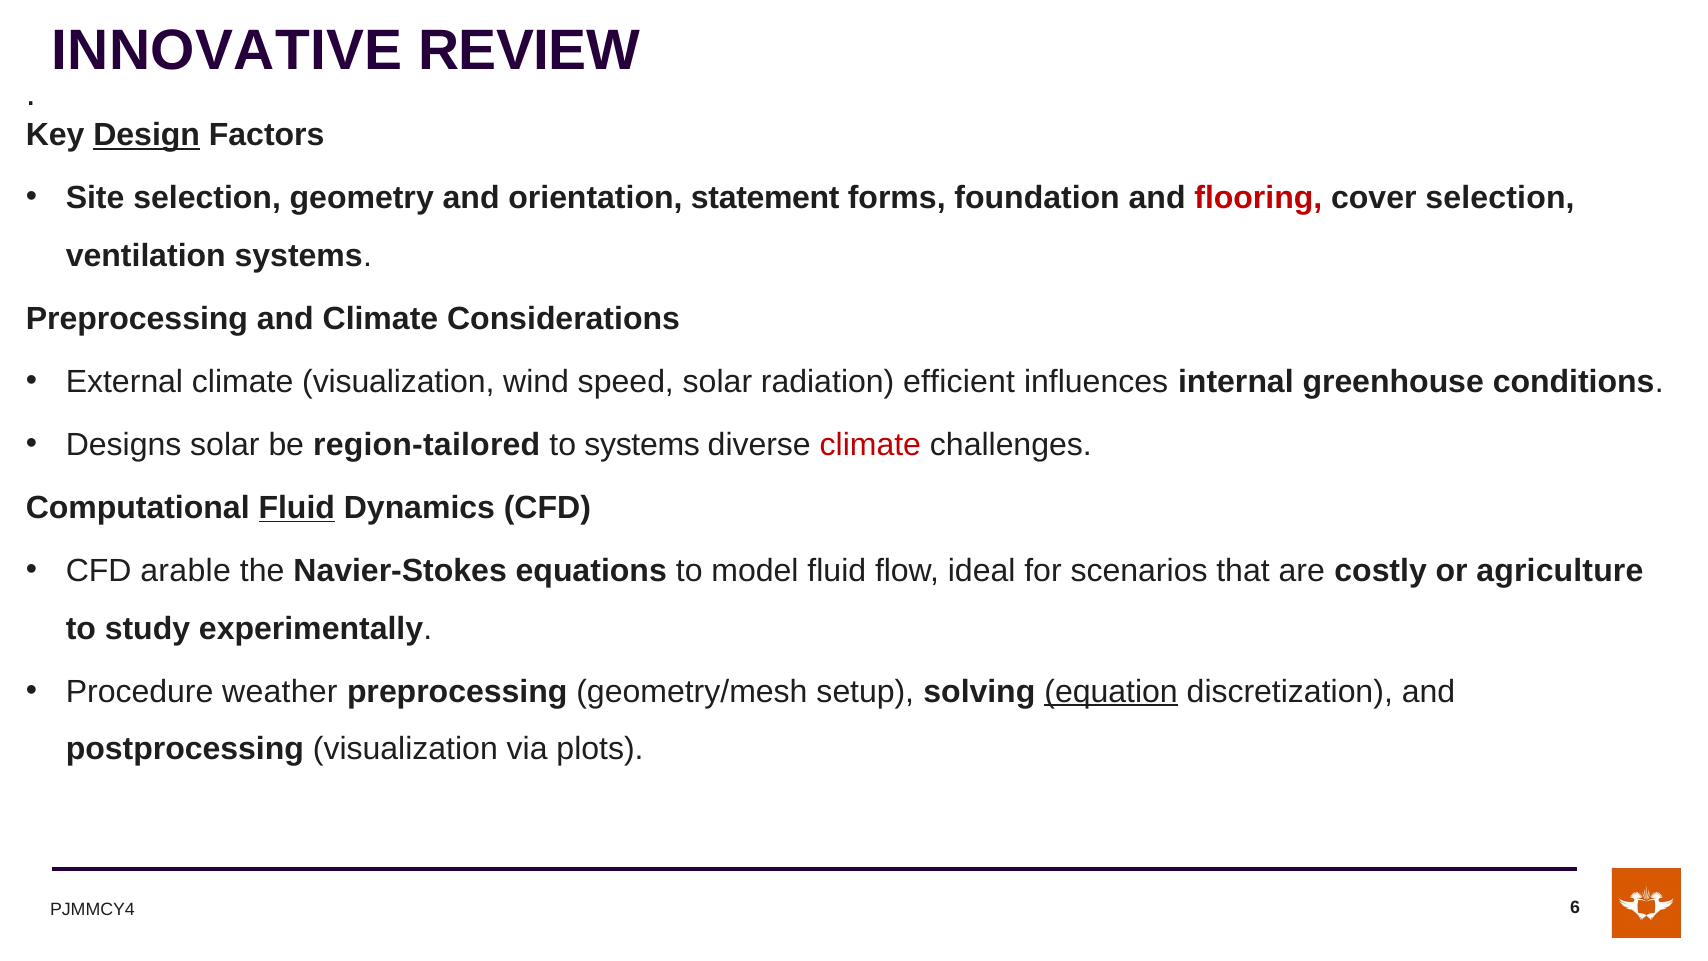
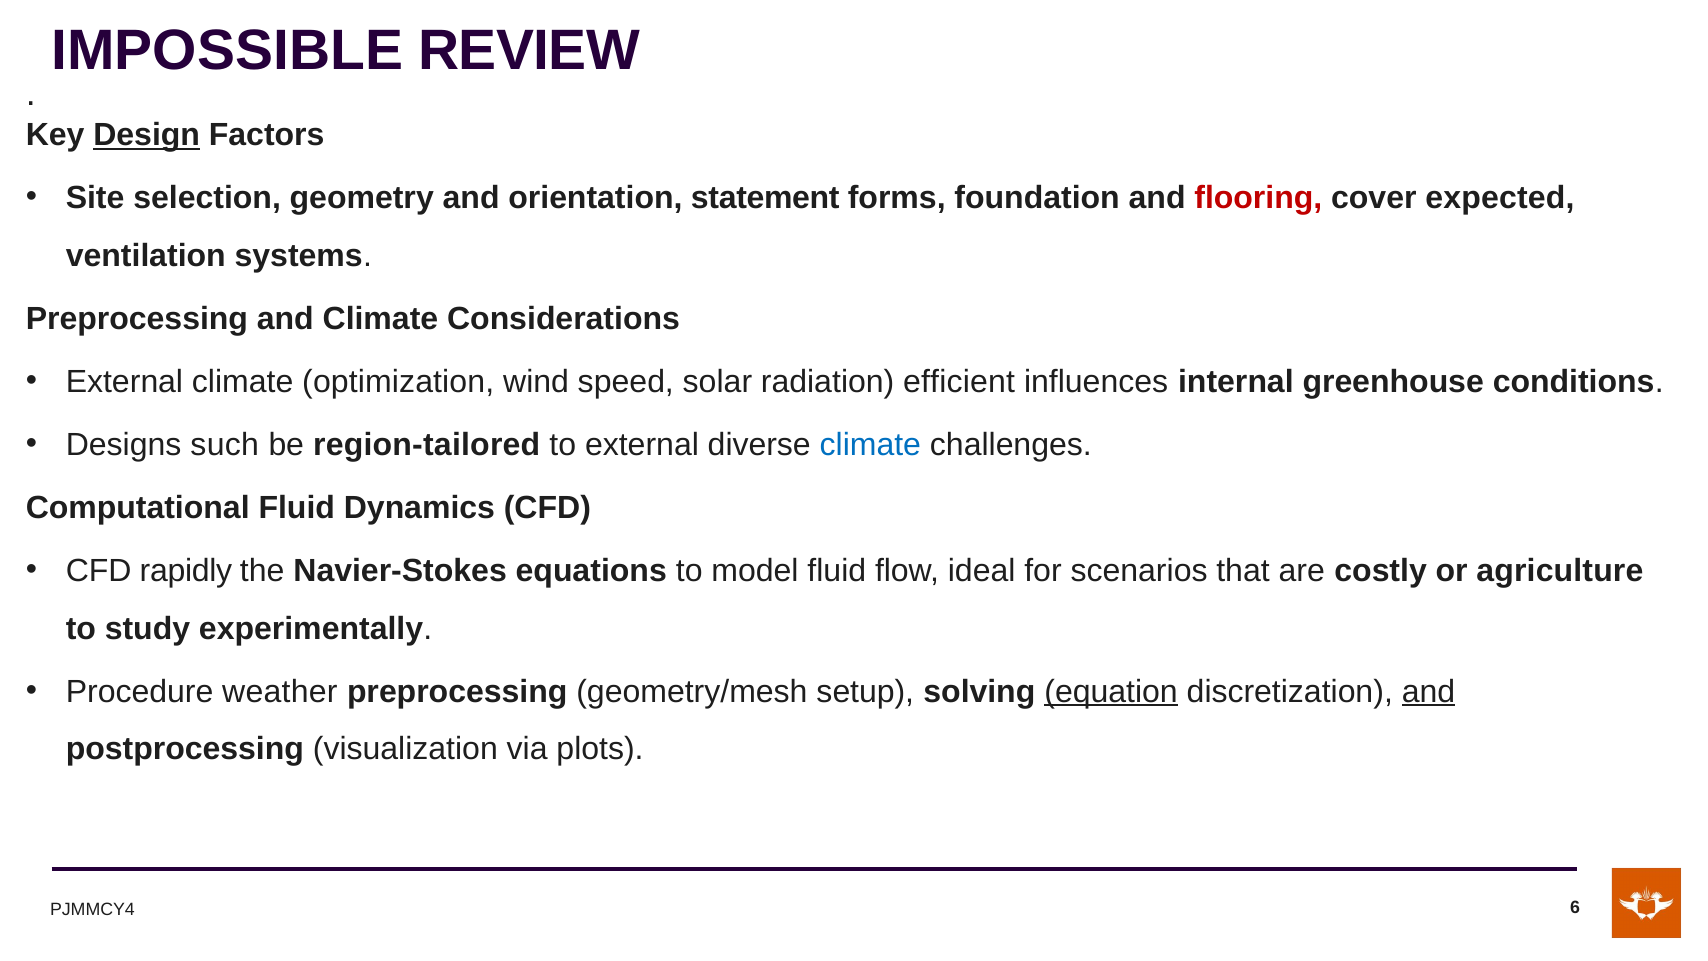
INNOVATIVE: INNOVATIVE -> IMPOSSIBLE
cover selection: selection -> expected
climate visualization: visualization -> optimization
Designs solar: solar -> such
to systems: systems -> external
climate at (870, 445) colour: red -> blue
Fluid at (297, 508) underline: present -> none
arable: arable -> rapidly
and at (1428, 691) underline: none -> present
